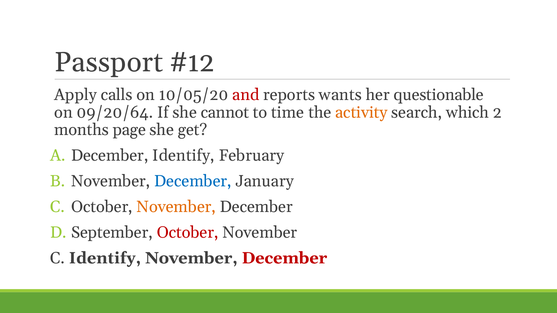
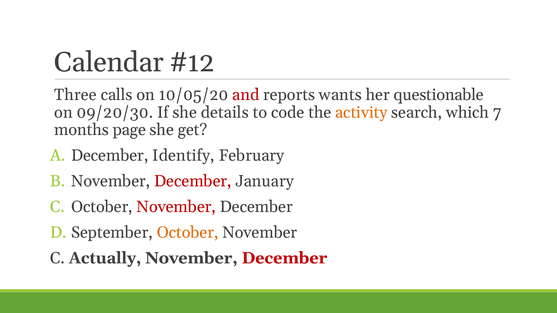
Passport: Passport -> Calendar
Apply: Apply -> Three
09/20/64: 09/20/64 -> 09/20/30
cannot: cannot -> details
time: time -> code
2: 2 -> 7
December at (193, 181) colour: blue -> red
November at (176, 207) colour: orange -> red
October at (188, 233) colour: red -> orange
C Identify: Identify -> Actually
